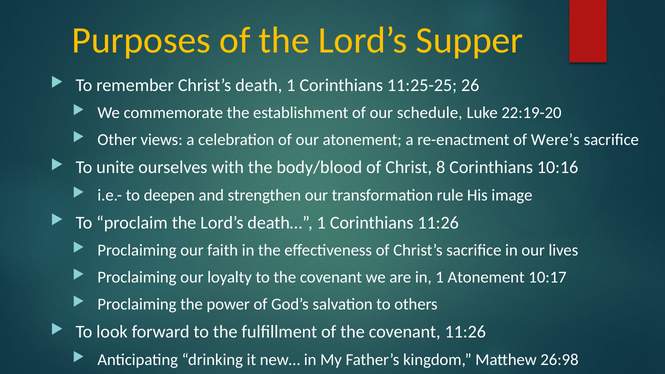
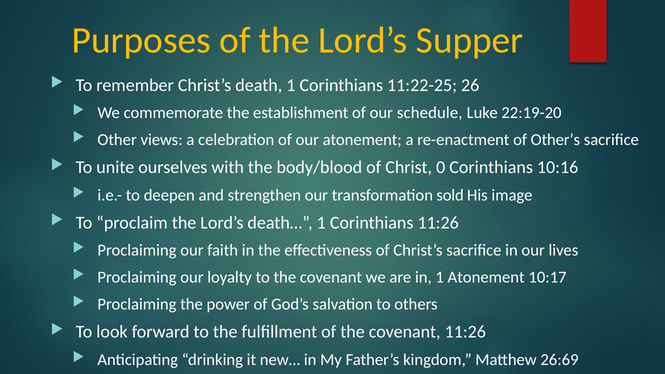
11:25-25: 11:25-25 -> 11:22-25
Were’s: Were’s -> Other’s
8: 8 -> 0
rule: rule -> sold
26:98: 26:98 -> 26:69
